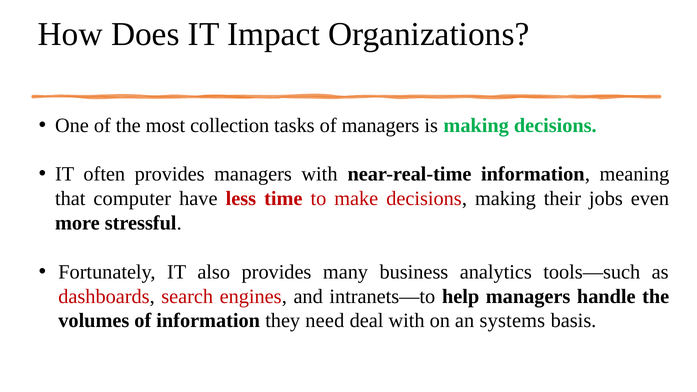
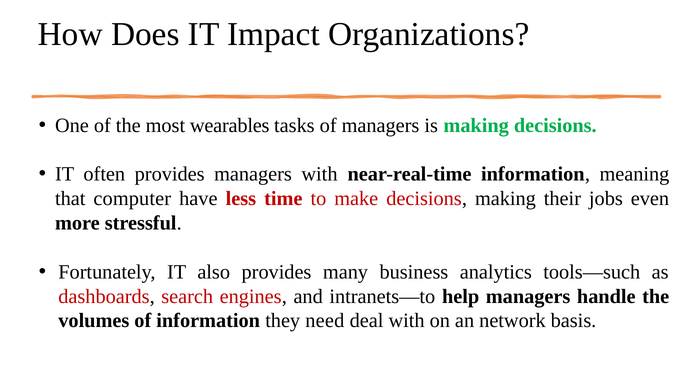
collection: collection -> wearables
systems: systems -> network
